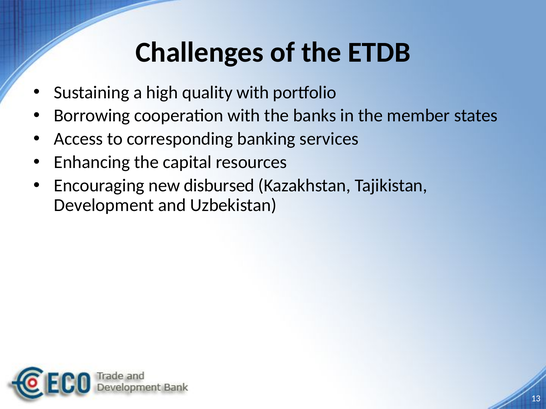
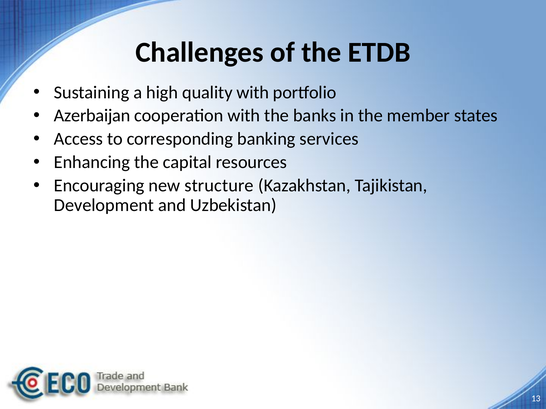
Borrowing: Borrowing -> Azerbaijan
disbursed: disbursed -> structure
